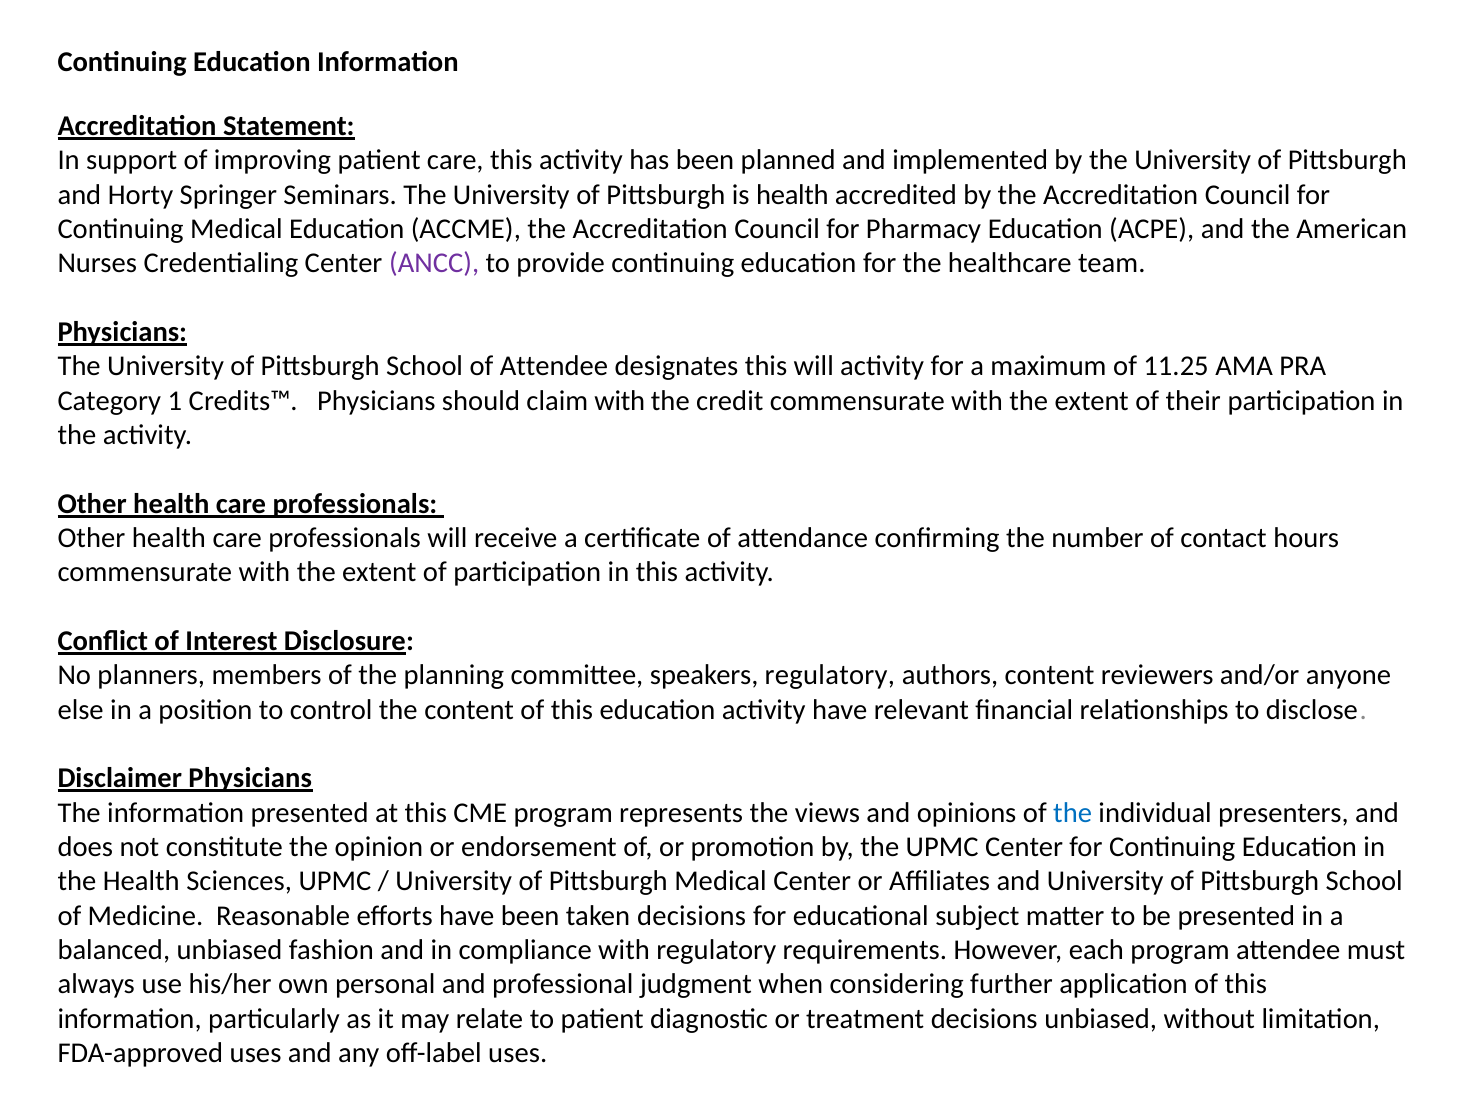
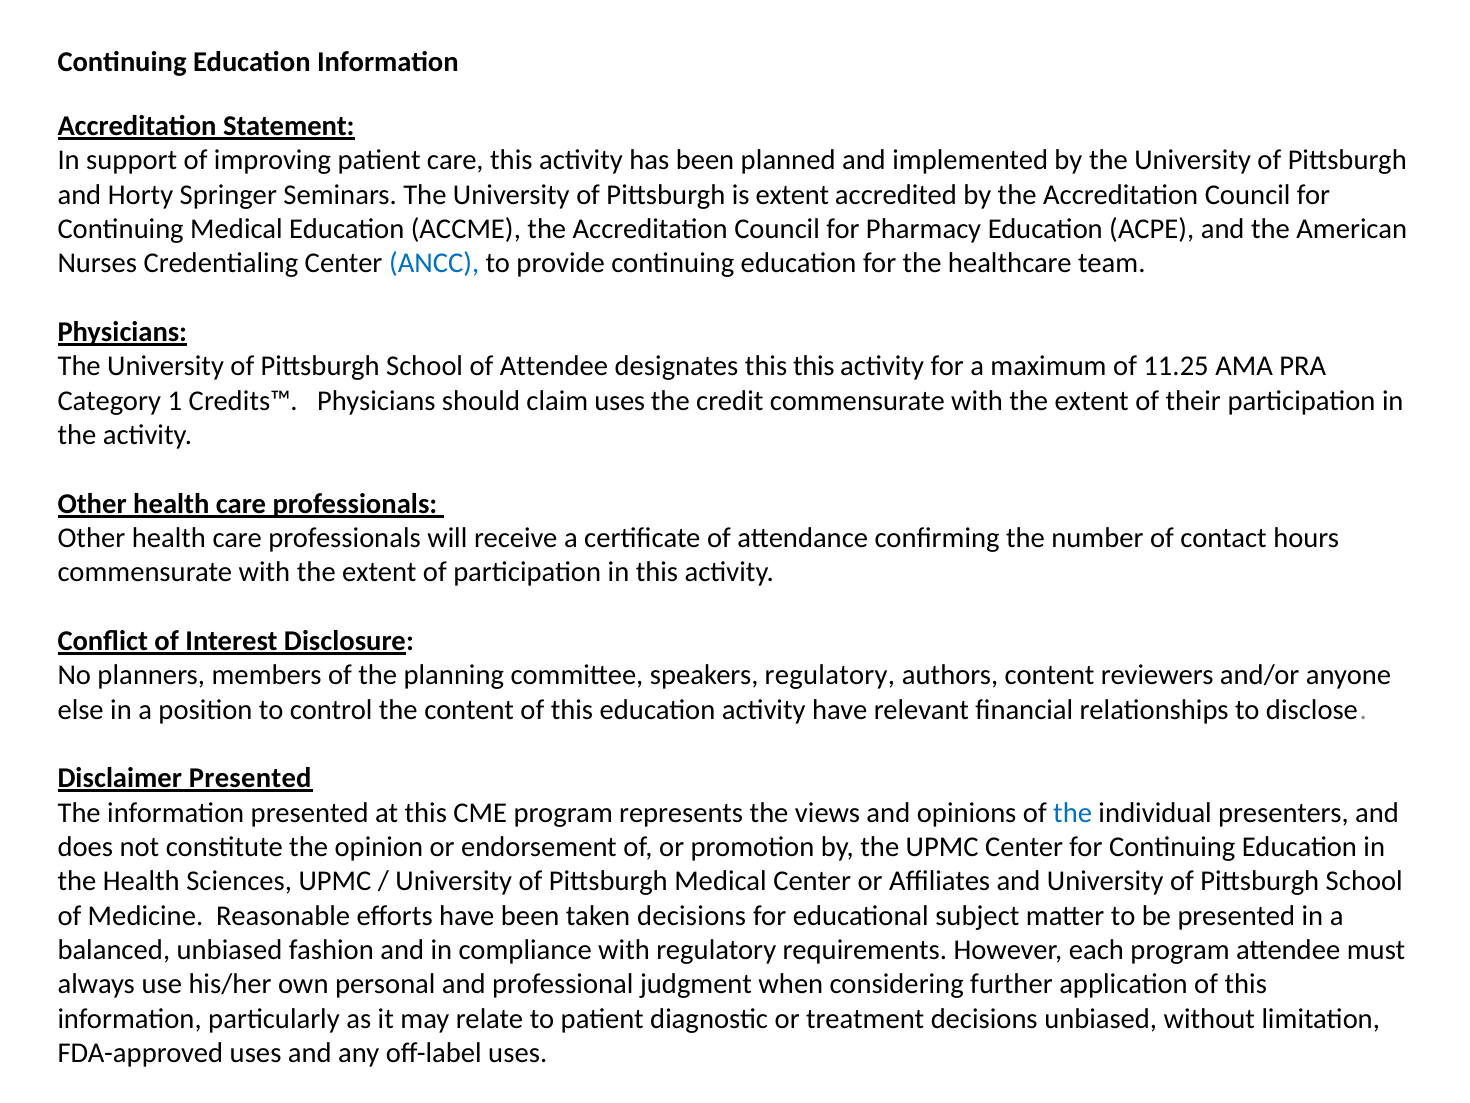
is health: health -> extent
ANCC colour: purple -> blue
this will: will -> this
claim with: with -> uses
Disclaimer Physicians: Physicians -> Presented
